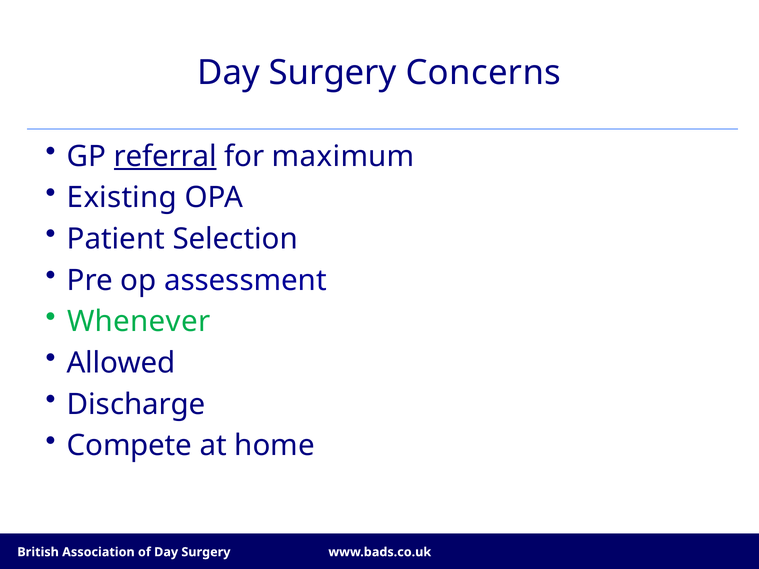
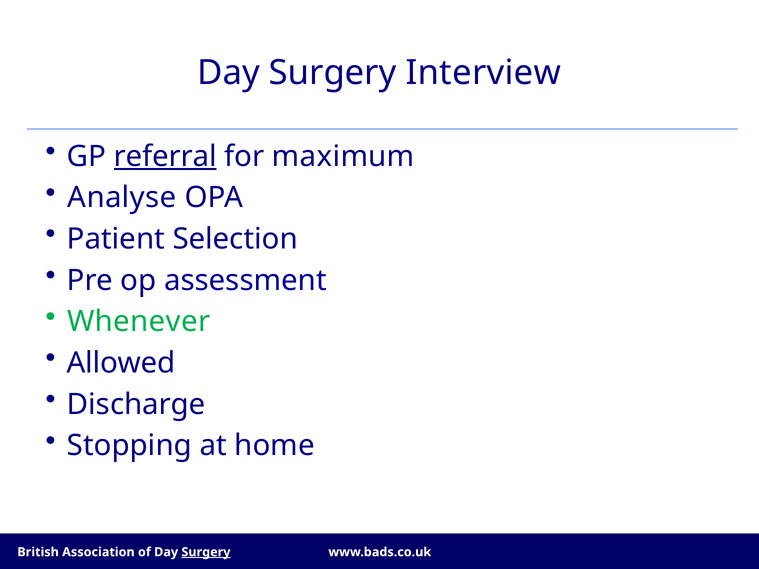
Concerns: Concerns -> Interview
Existing: Existing -> Analyse
Compete: Compete -> Stopping
Surgery at (206, 552) underline: none -> present
